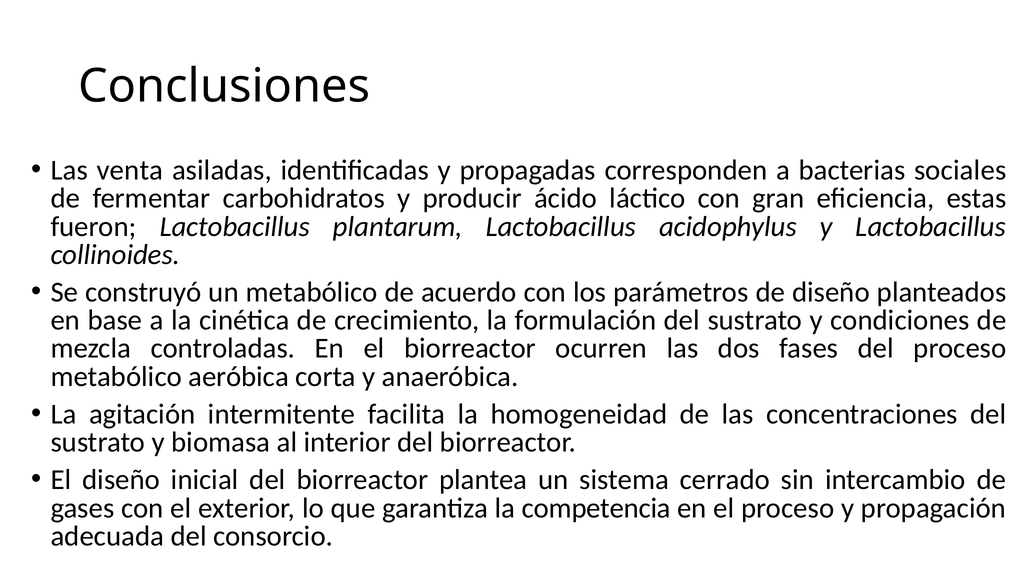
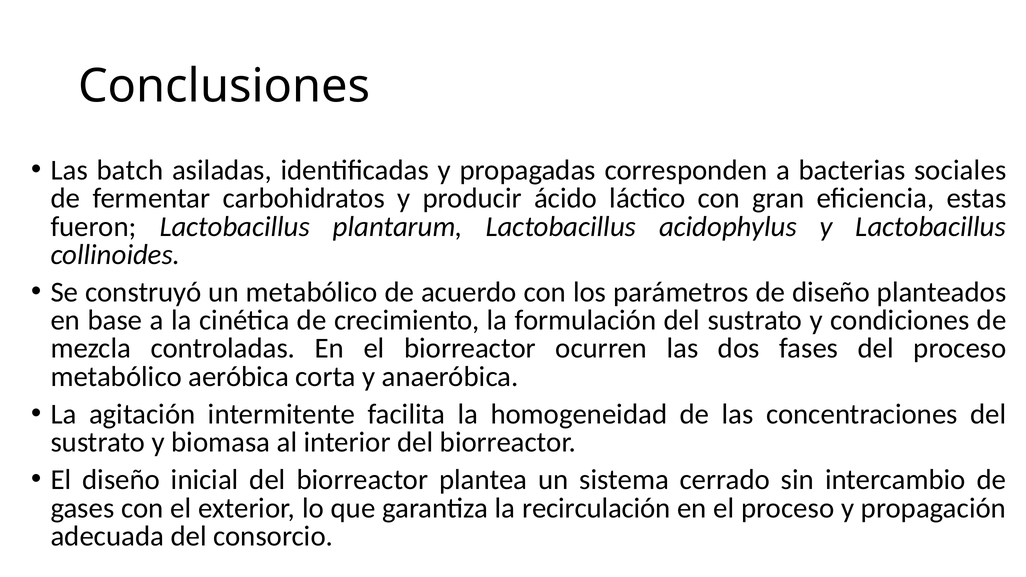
venta: venta -> batch
competencia: competencia -> recirculación
